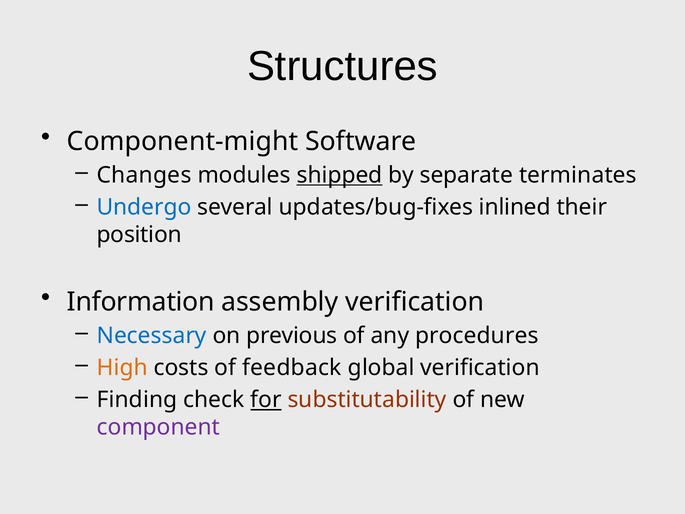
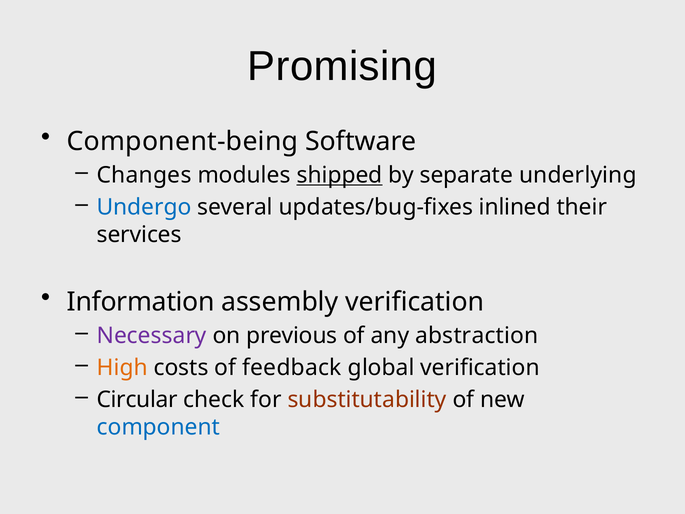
Structures: Structures -> Promising
Component-might: Component-might -> Component-being
terminates: terminates -> underlying
position: position -> services
Necessary colour: blue -> purple
procedures: procedures -> abstraction
Finding: Finding -> Circular
for underline: present -> none
component colour: purple -> blue
